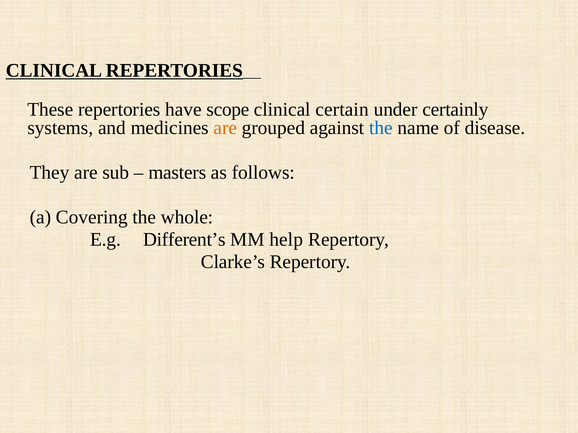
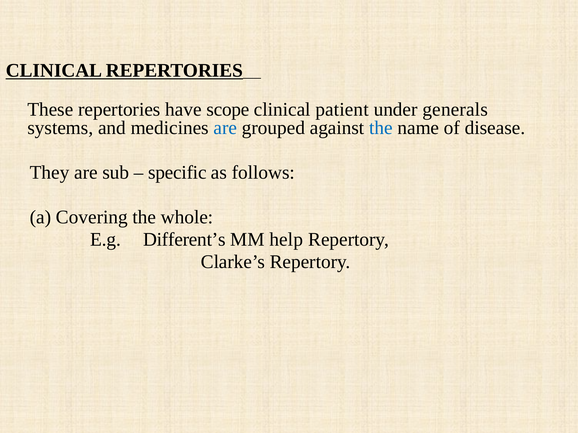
certain: certain -> patient
certainly: certainly -> generals
are at (225, 128) colour: orange -> blue
masters: masters -> specific
